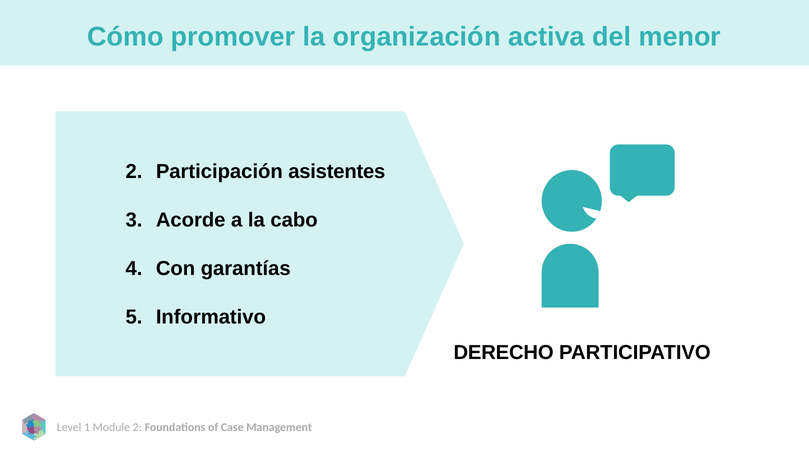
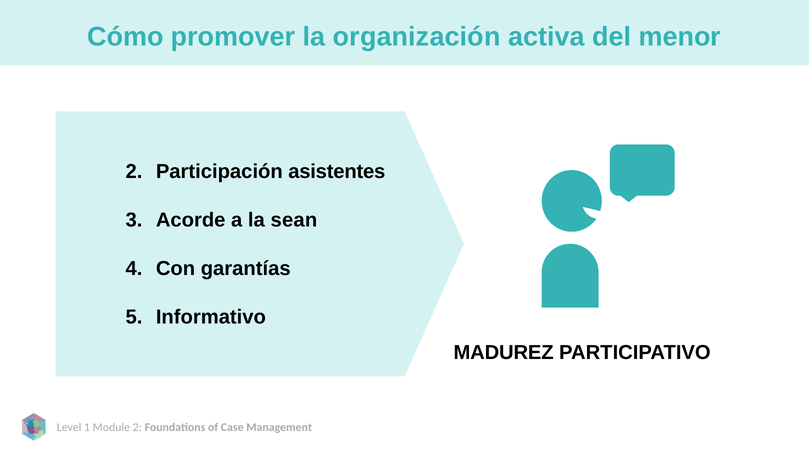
cabo: cabo -> sean
DERECHO: DERECHO -> MADUREZ
